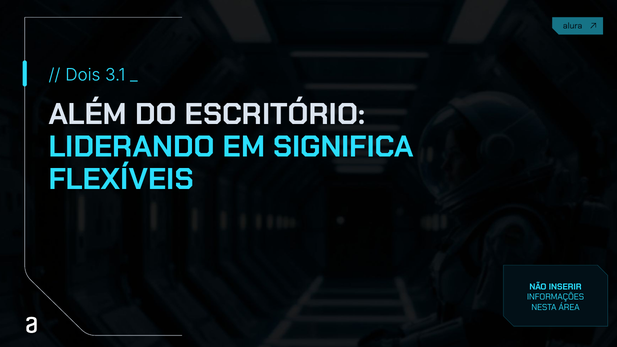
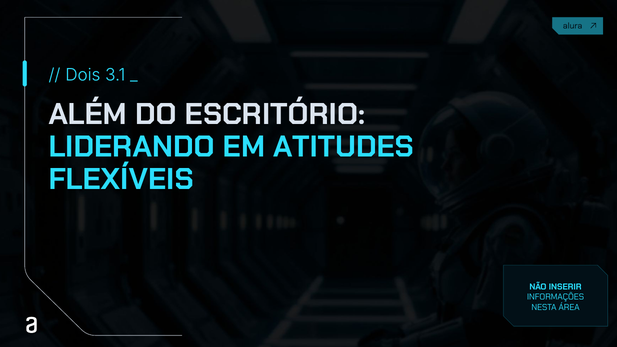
SIGNIFICA: SIGNIFICA -> ATITUDES
